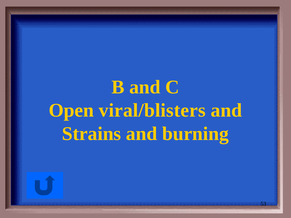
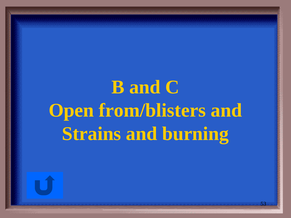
viral/blisters: viral/blisters -> from/blisters
